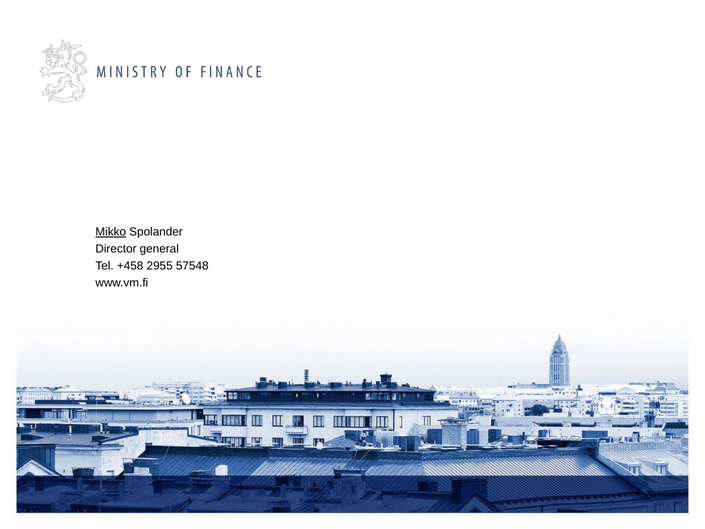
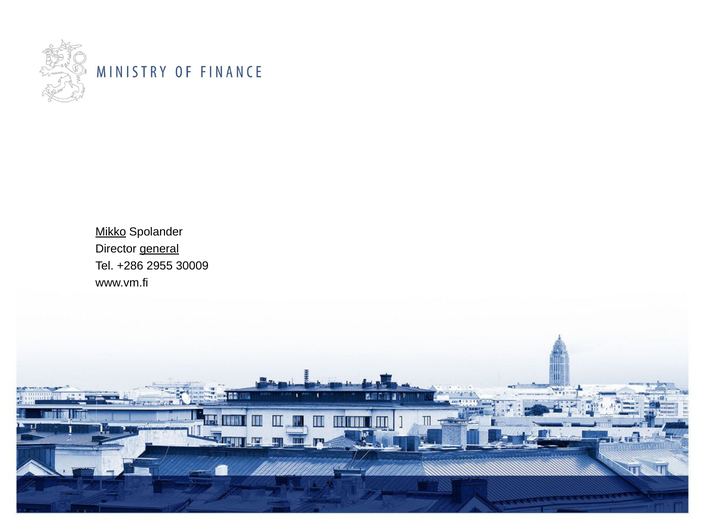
general underline: none -> present
+458: +458 -> +286
57548: 57548 -> 30009
